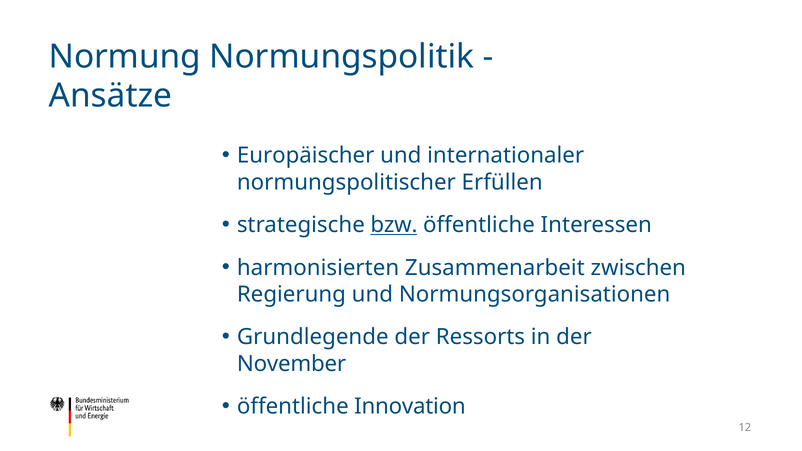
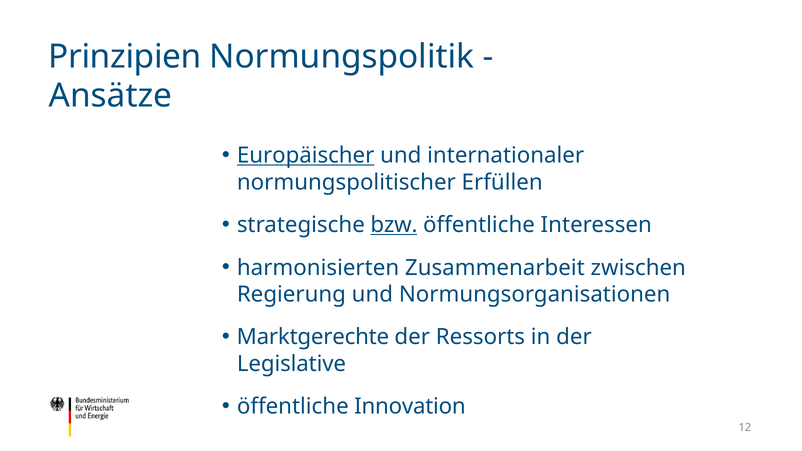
Normung: Normung -> Prinzipien
Europäischer underline: none -> present
Grundlegende: Grundlegende -> Marktgerechte
November: November -> Legislative
